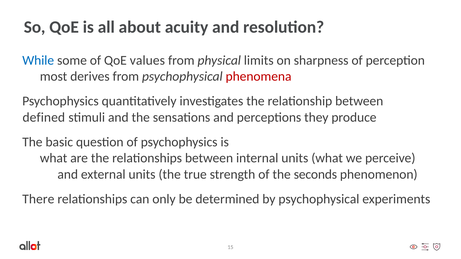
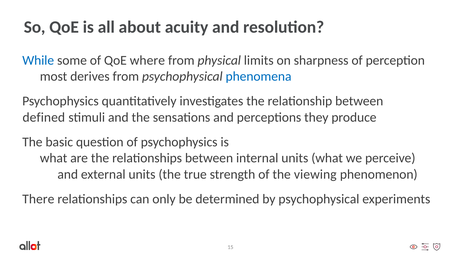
values: values -> where
phenomena colour: red -> blue
seconds: seconds -> viewing
